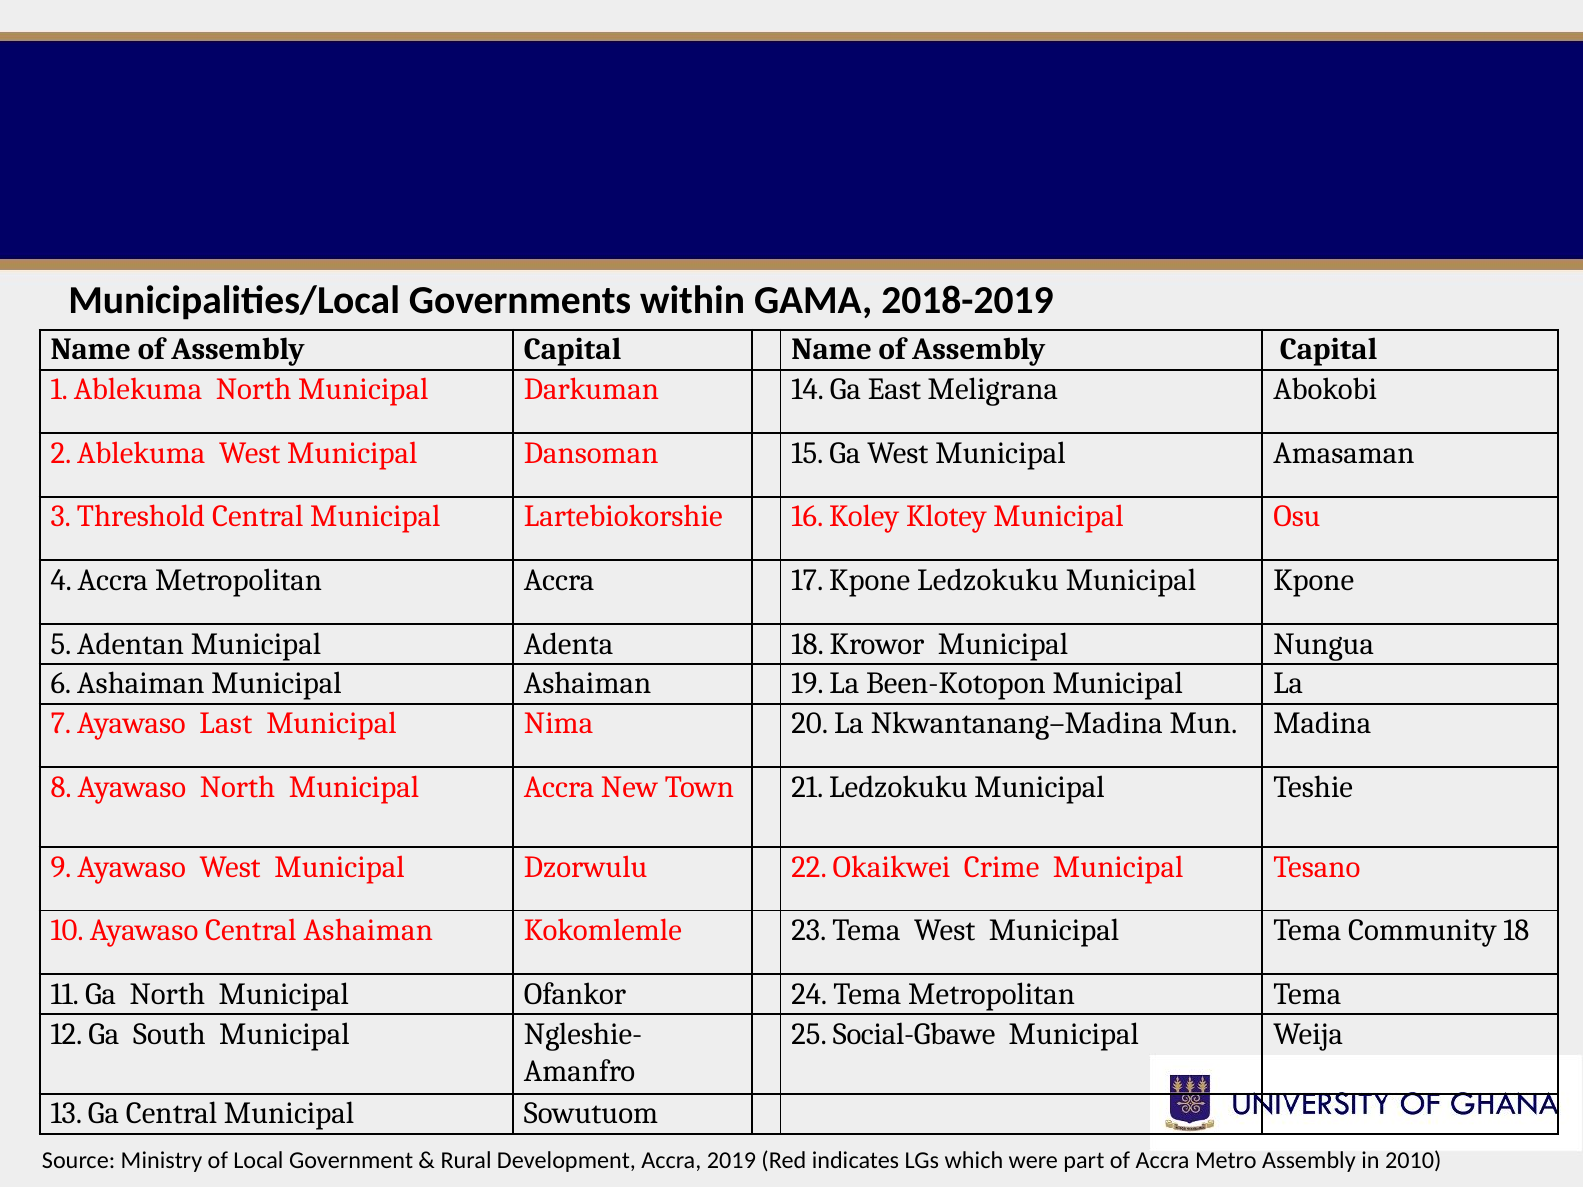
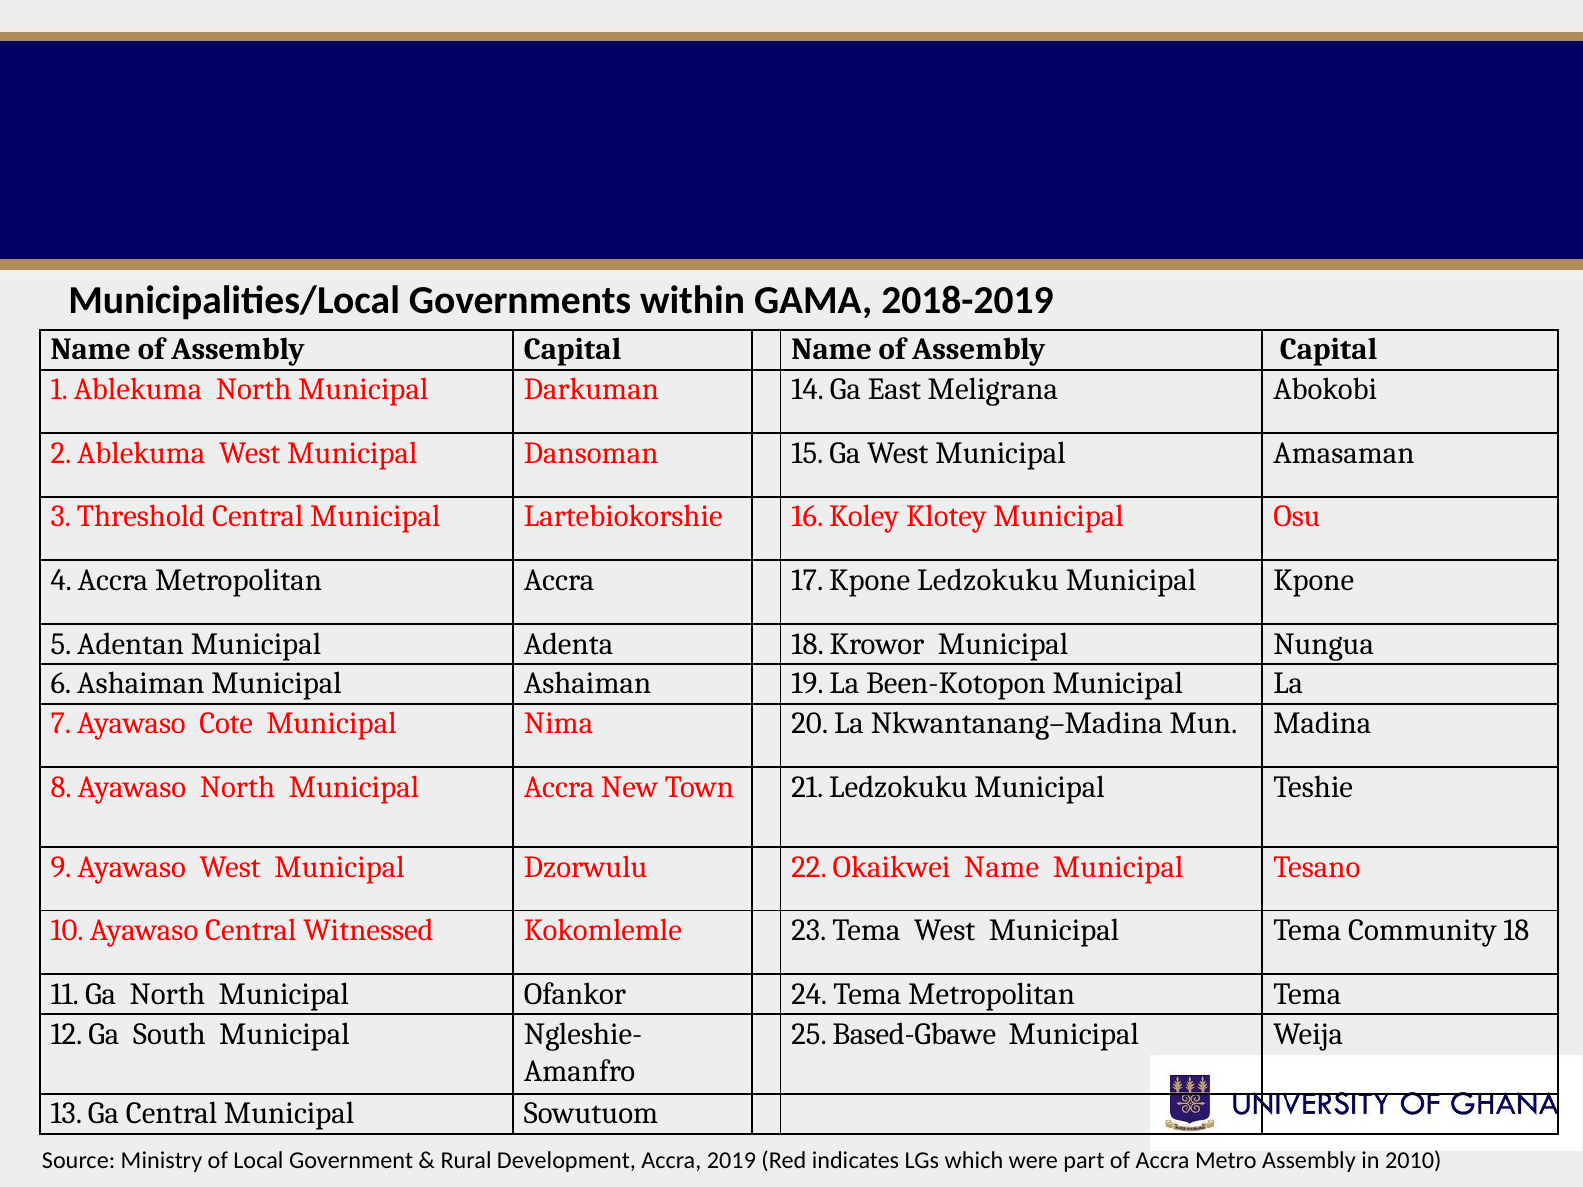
Last: Last -> Cote
Okaikwei Crime: Crime -> Name
Central Ashaiman: Ashaiman -> Witnessed
Social-Gbawe: Social-Gbawe -> Based-Gbawe
